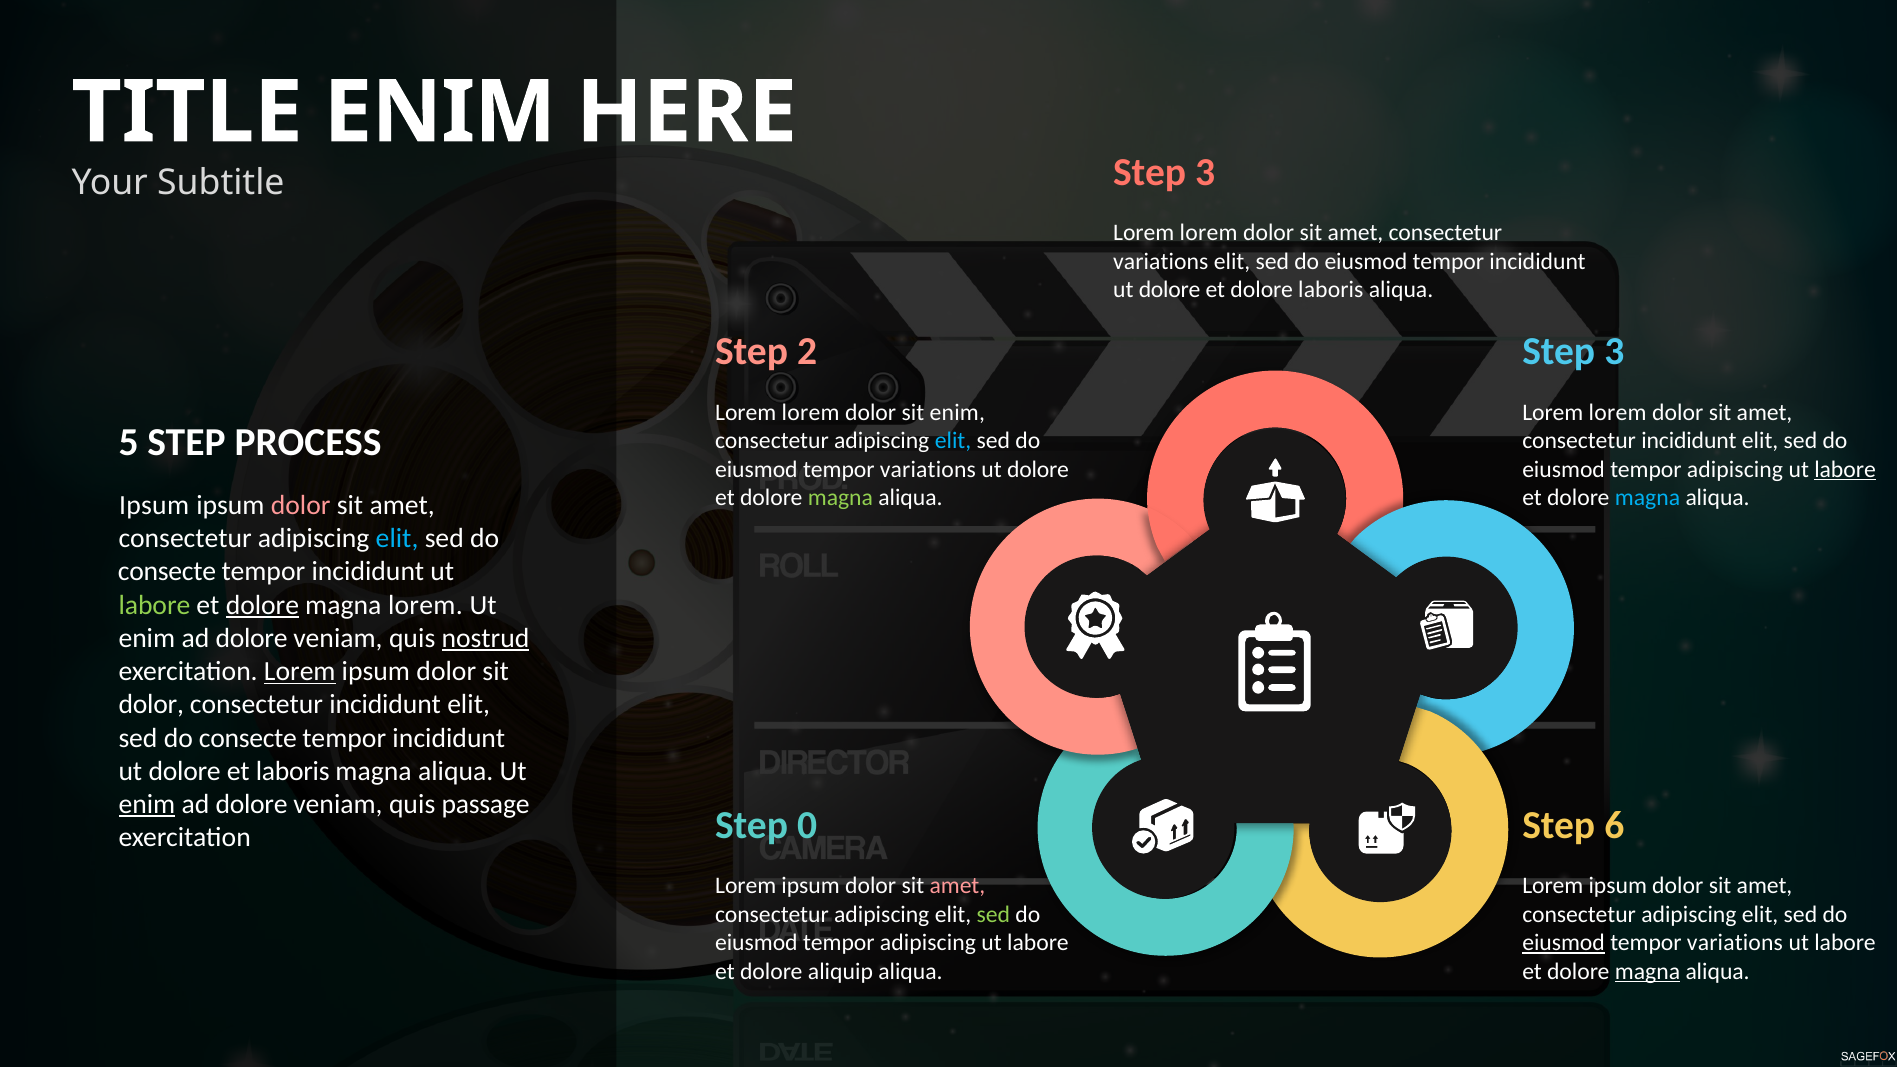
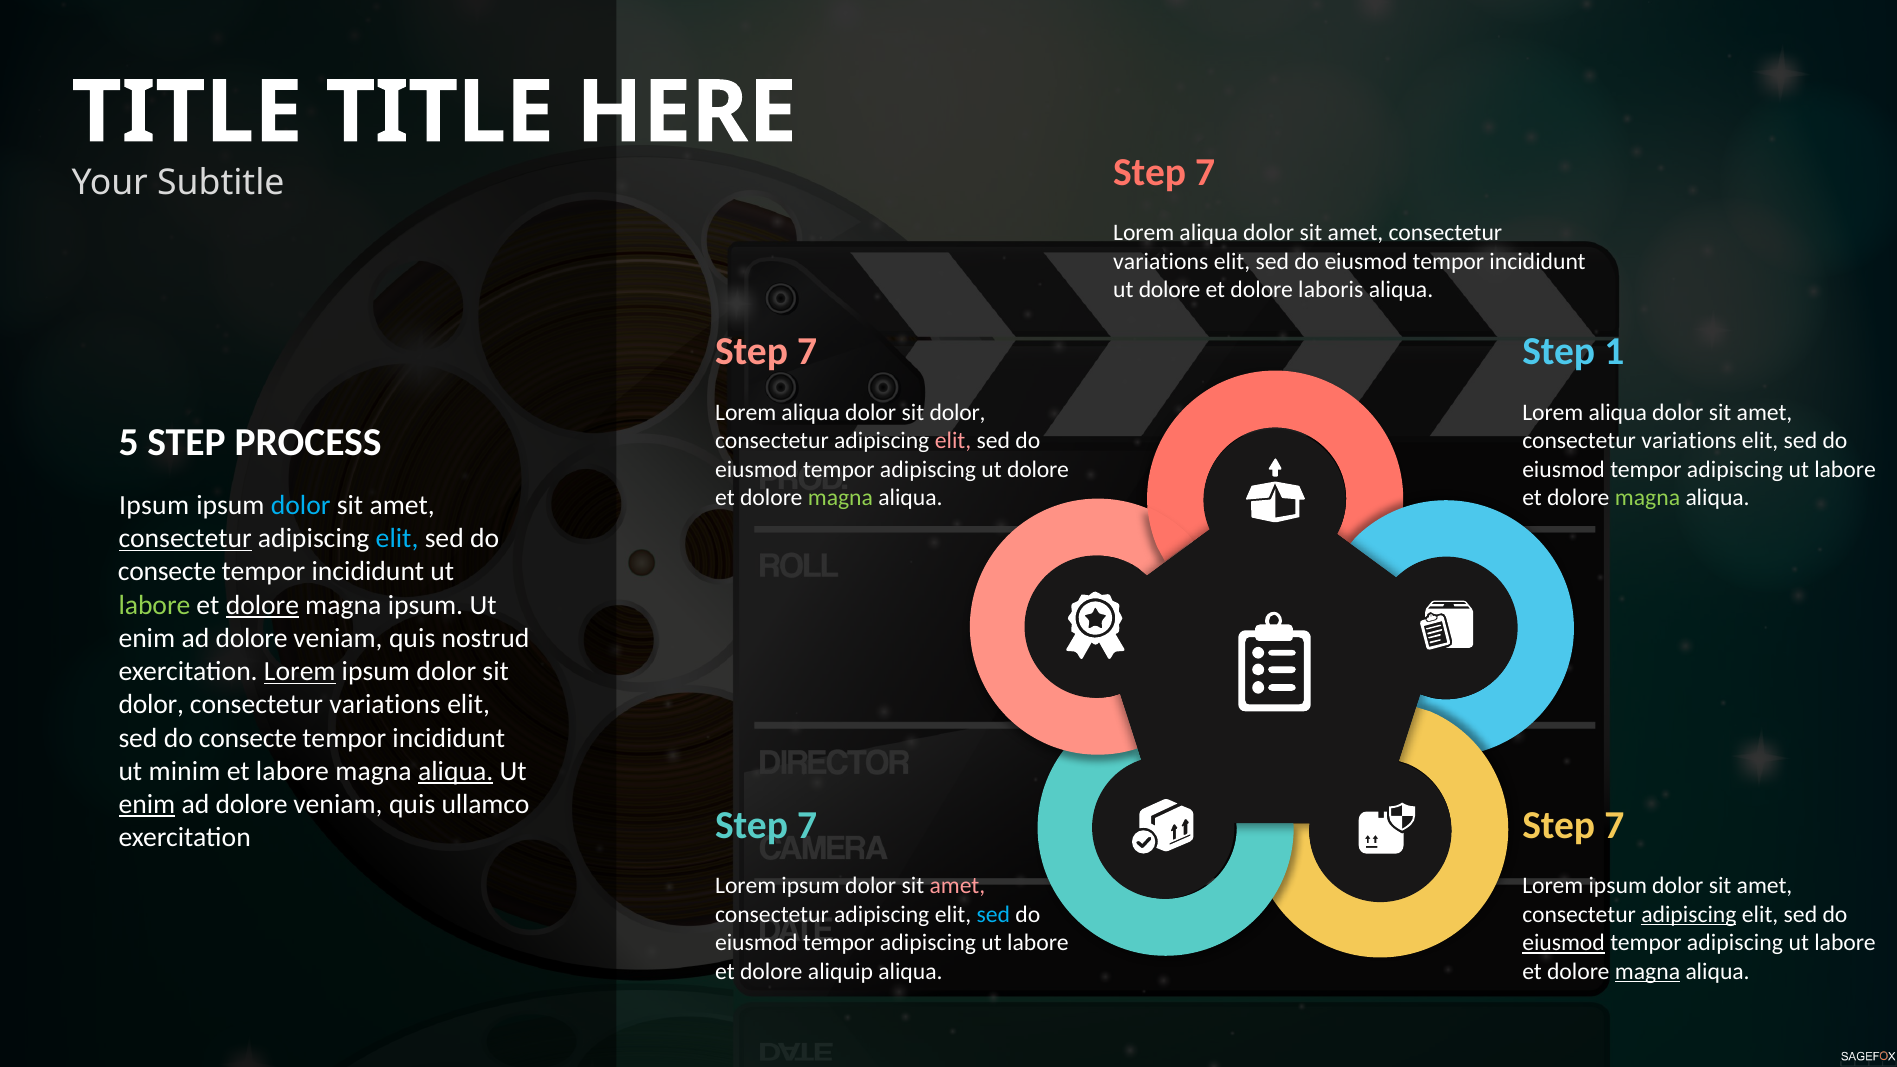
ENIM at (440, 113): ENIM -> TITLE
3 at (1205, 172): 3 -> 7
lorem at (1209, 233): lorem -> aliqua
2 at (807, 352): 2 -> 7
3 at (1614, 352): 3 -> 1
lorem at (811, 412): lorem -> aliqua
enim at (957, 412): enim -> dolor
lorem at (1618, 412): lorem -> aliqua
elit at (953, 441) colour: light blue -> pink
incididunt at (1689, 441): incididunt -> variations
variations at (928, 469): variations -> adipiscing
labore at (1845, 469) underline: present -> none
magna at (1648, 498) colour: light blue -> light green
dolor at (301, 505) colour: pink -> light blue
consectetur at (185, 539) underline: none -> present
magna lorem: lorem -> ipsum
nostrud underline: present -> none
incididunt at (385, 705): incididunt -> variations
dolore at (185, 771): dolore -> minim
et laboris: laboris -> labore
aliqua at (456, 771) underline: none -> present
passage: passage -> ullamco
0 at (807, 825): 0 -> 7
6 at (1614, 825): 6 -> 7
sed at (993, 914) colour: light green -> light blue
adipiscing at (1689, 914) underline: none -> present
variations at (1735, 943): variations -> adipiscing
